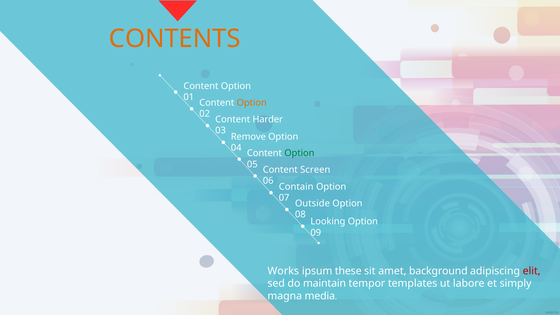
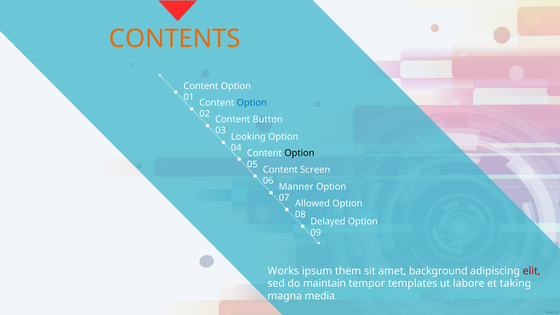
Option at (252, 103) colour: orange -> blue
Harder: Harder -> Button
Remove: Remove -> Looking
Option at (299, 153) colour: green -> black
Contain: Contain -> Manner
Outside: Outside -> Allowed
Looking: Looking -> Delayed
these: these -> them
simply: simply -> taking
